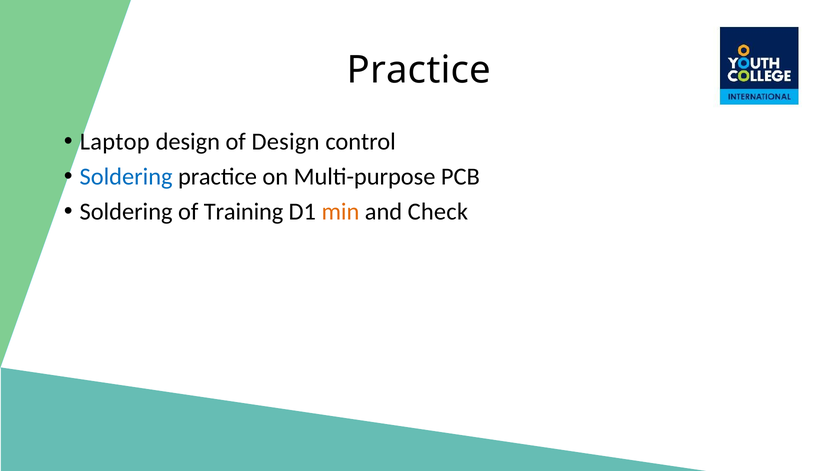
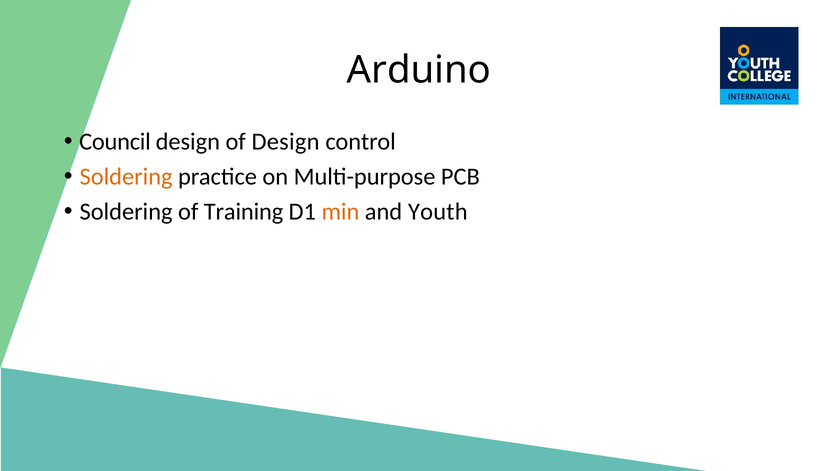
Practice at (419, 70): Practice -> Arduino
Laptop: Laptop -> Council
Soldering at (126, 177) colour: blue -> orange
Check: Check -> Youth
